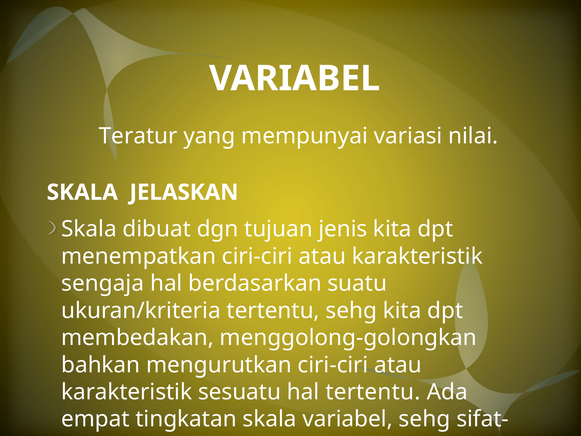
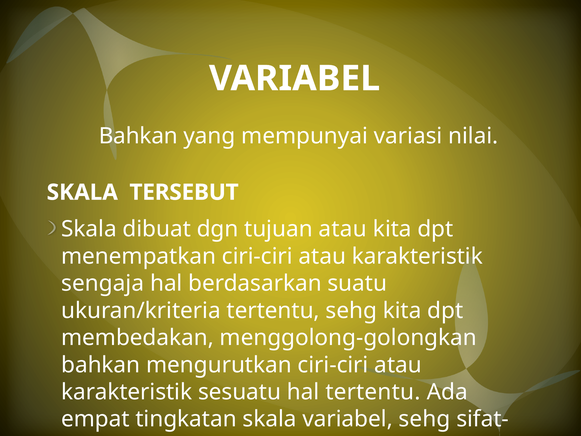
Teratur at (138, 136): Teratur -> Bahkan
JELASKAN: JELASKAN -> TERSEBUT
tujuan jenis: jenis -> atau
